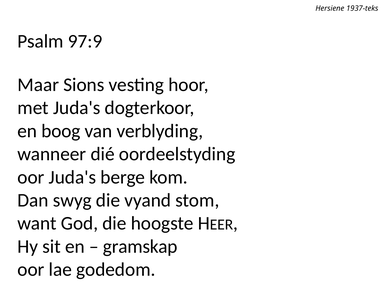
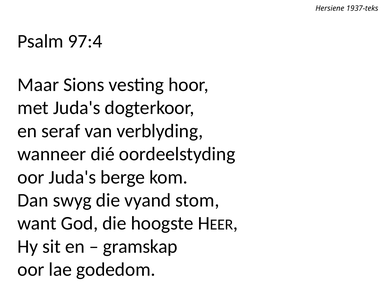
97:9: 97:9 -> 97:4
boog: boog -> seraf
